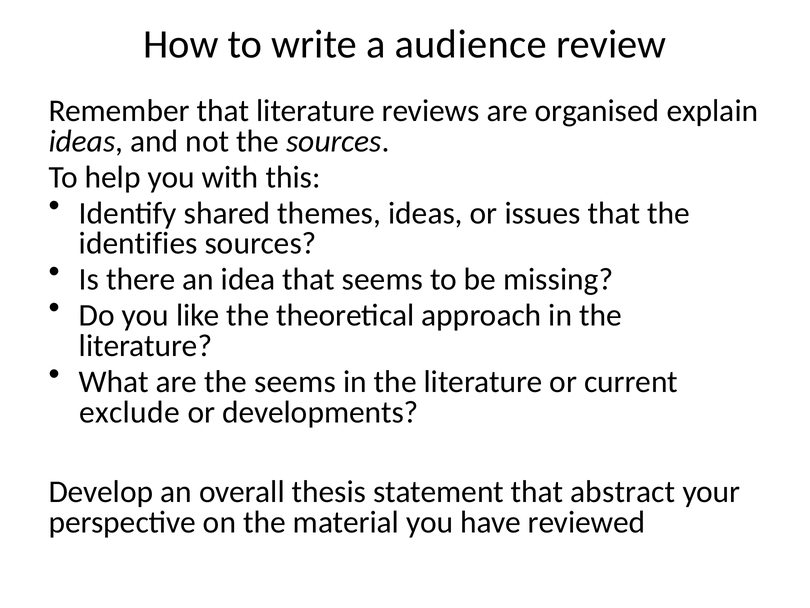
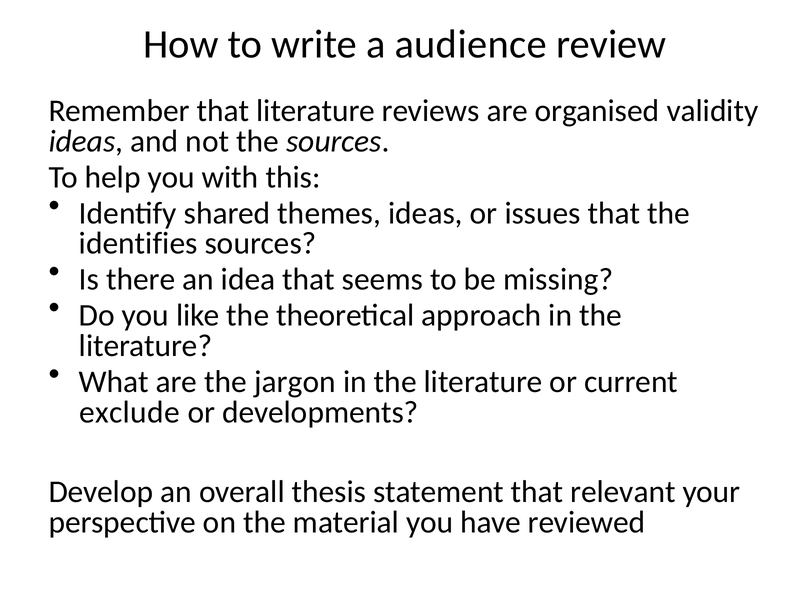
explain: explain -> validity
the seems: seems -> jargon
abstract: abstract -> relevant
